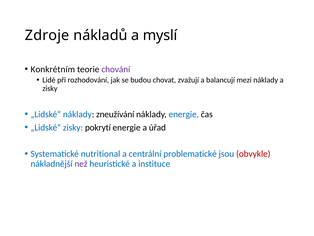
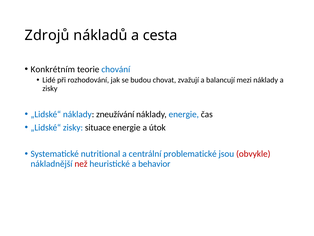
Zdroje: Zdroje -> Zdrojů
myslí: myslí -> cesta
chování colour: purple -> blue
pokrytí: pokrytí -> situace
úřad: úřad -> útok
než colour: purple -> red
instituce: instituce -> behavior
